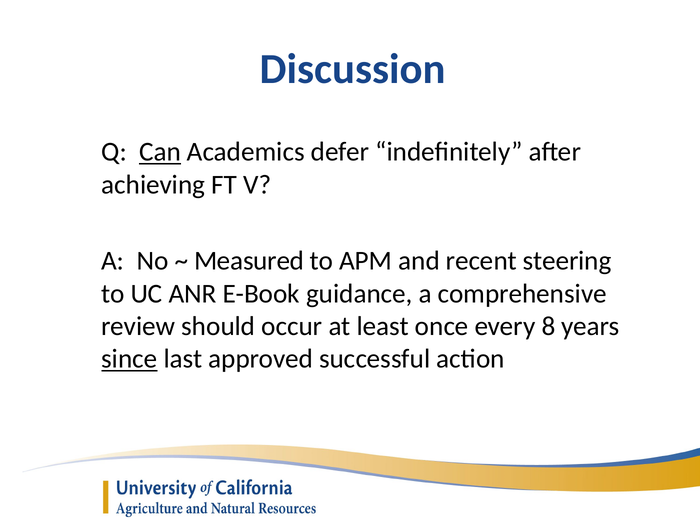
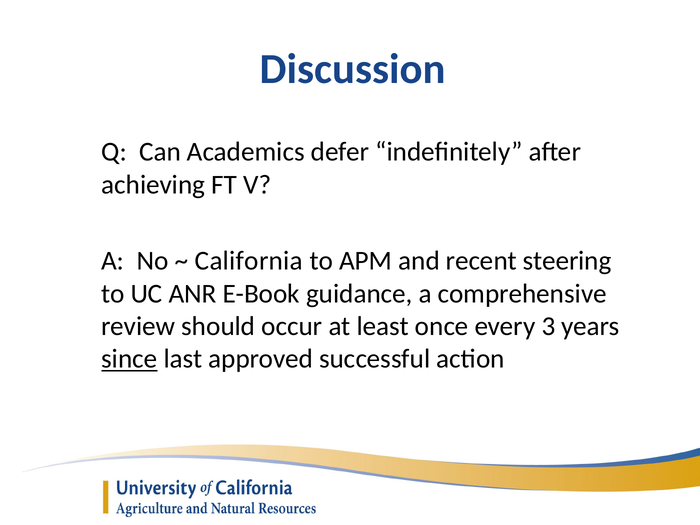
Can underline: present -> none
Measured: Measured -> California
8: 8 -> 3
